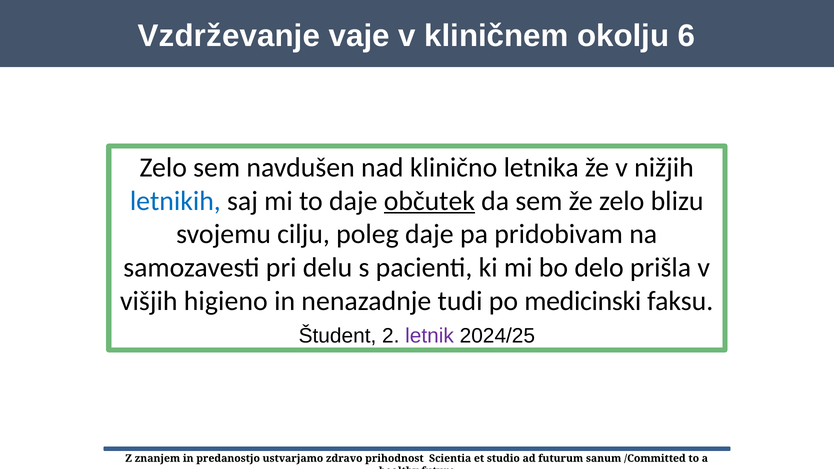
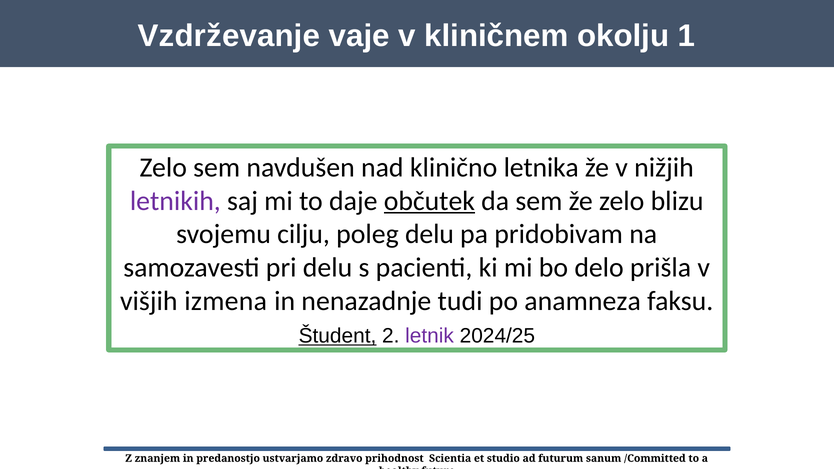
6: 6 -> 1
letnikih colour: blue -> purple
poleg daje: daje -> delu
higieno: higieno -> izmena
medicinski: medicinski -> anamneza
Študent underline: none -> present
